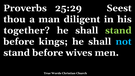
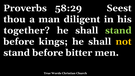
25:29: 25:29 -> 58:29
not colour: light blue -> yellow
wives: wives -> bitter
